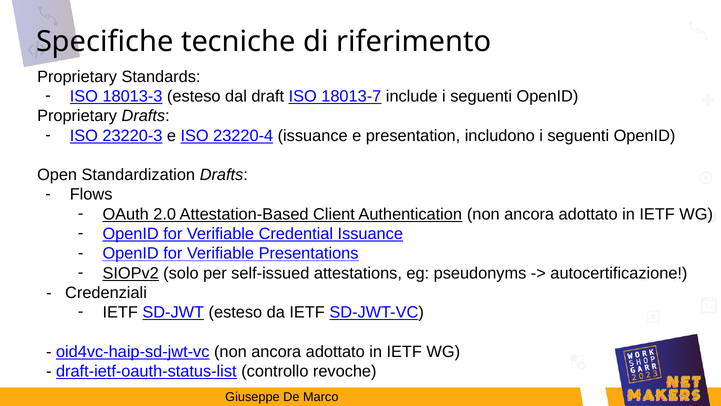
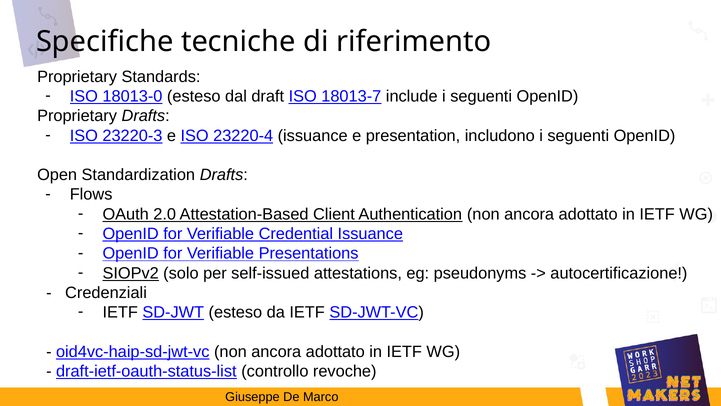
18013-3: 18013-3 -> 18013-0
